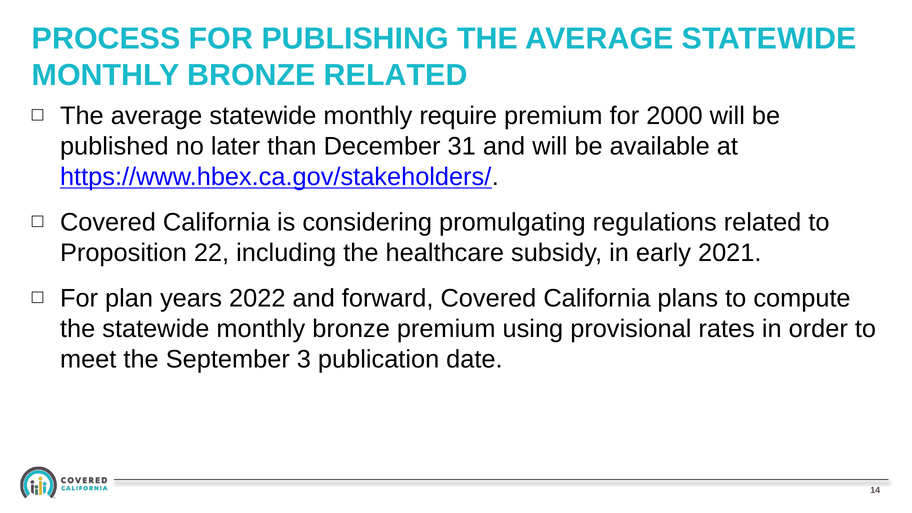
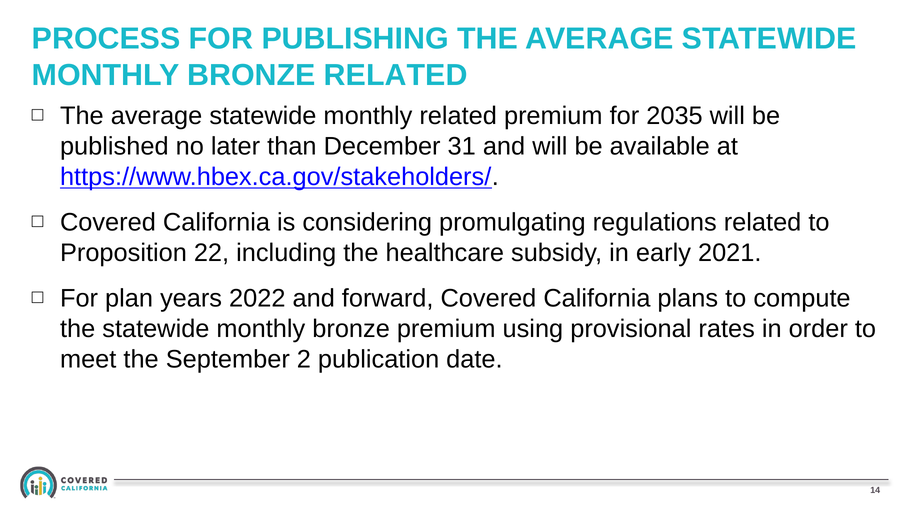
monthly require: require -> related
2000: 2000 -> 2035
3: 3 -> 2
